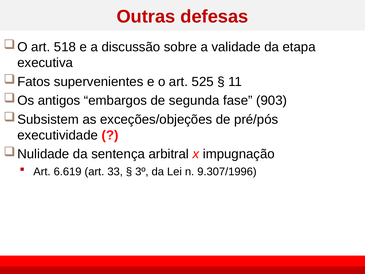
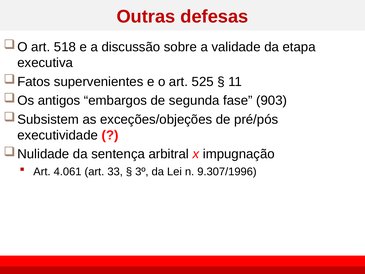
6.619: 6.619 -> 4.061
